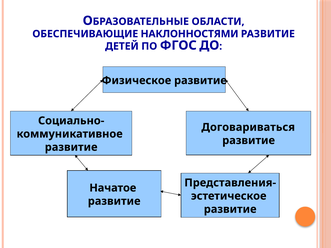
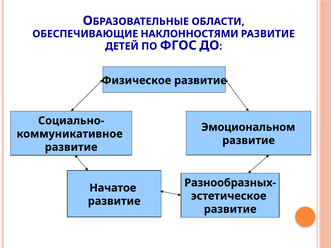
Договариваться: Договариваться -> Эмоциональном
Представления-: Представления- -> Разнообразных-
